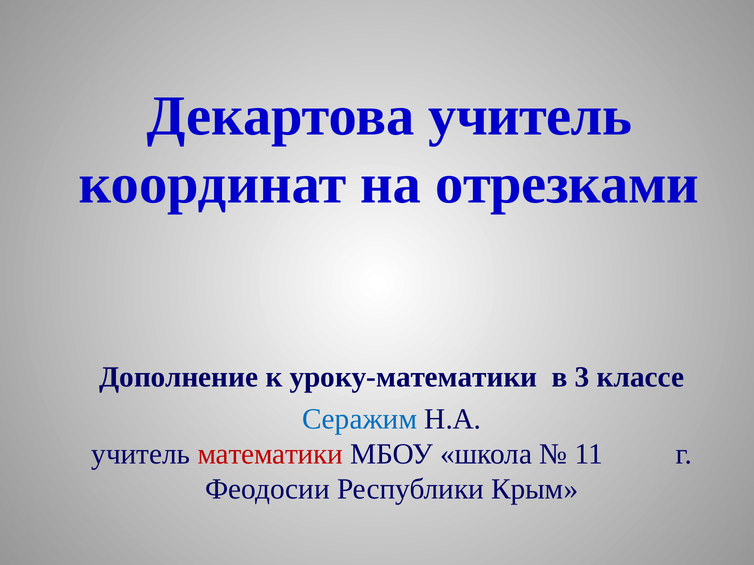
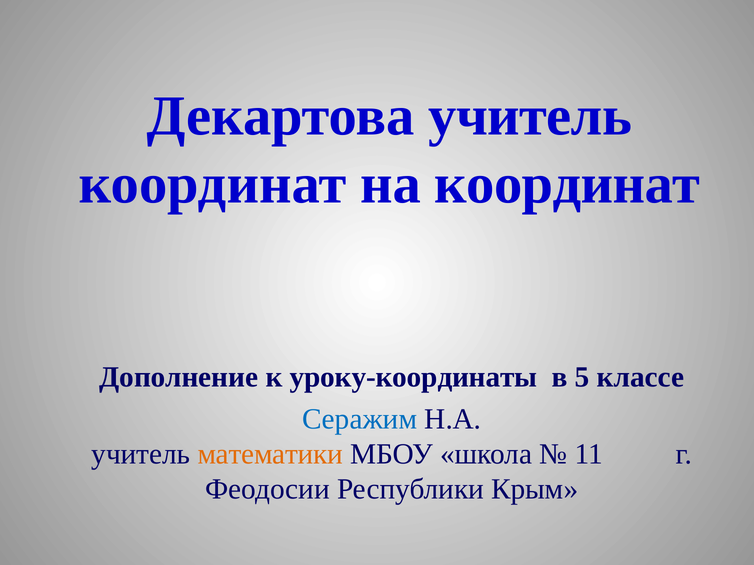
на отрезками: отрезками -> координат
уроку-математики: уроку-математики -> уроку-координаты
3: 3 -> 5
математики colour: red -> orange
